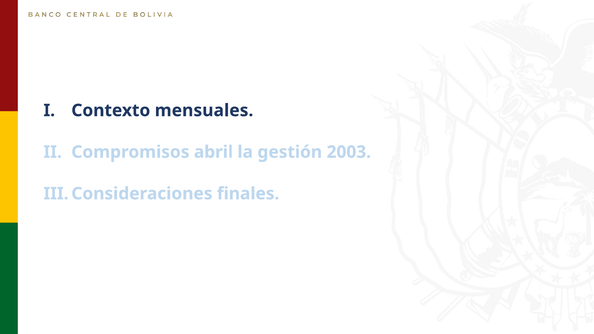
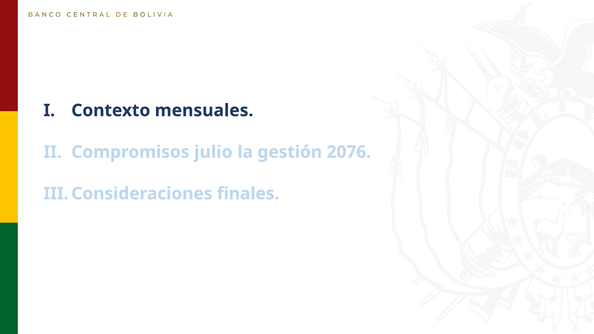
abril: abril -> julio
2003: 2003 -> 2076
